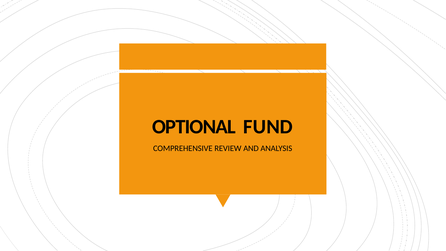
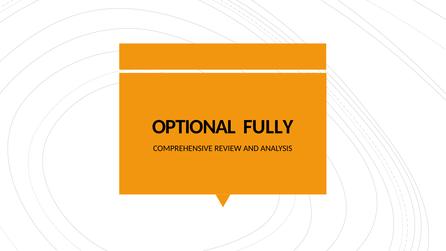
FUND: FUND -> FULLY
